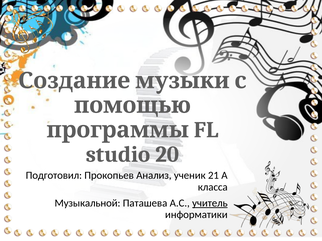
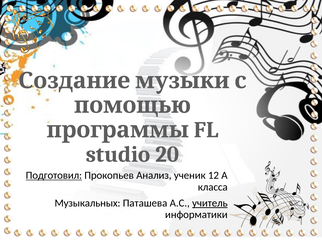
Подготовил underline: none -> present
21: 21 -> 12
Музыкальной: Музыкальной -> Музыкальных
